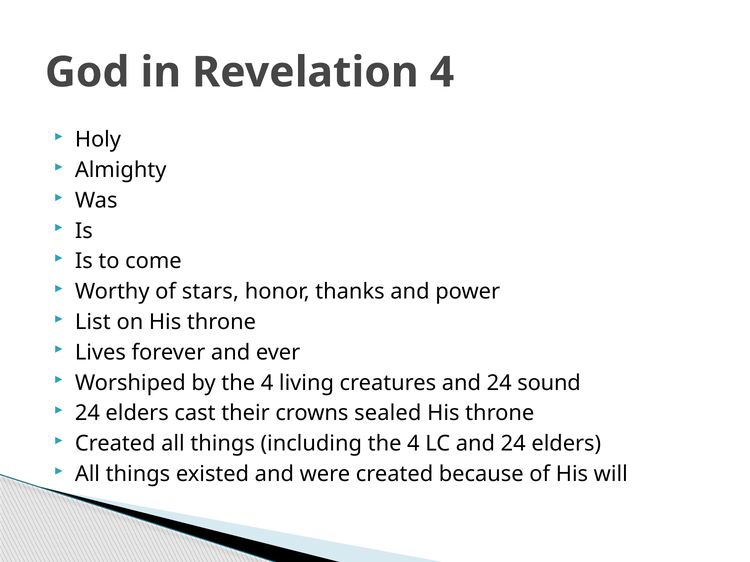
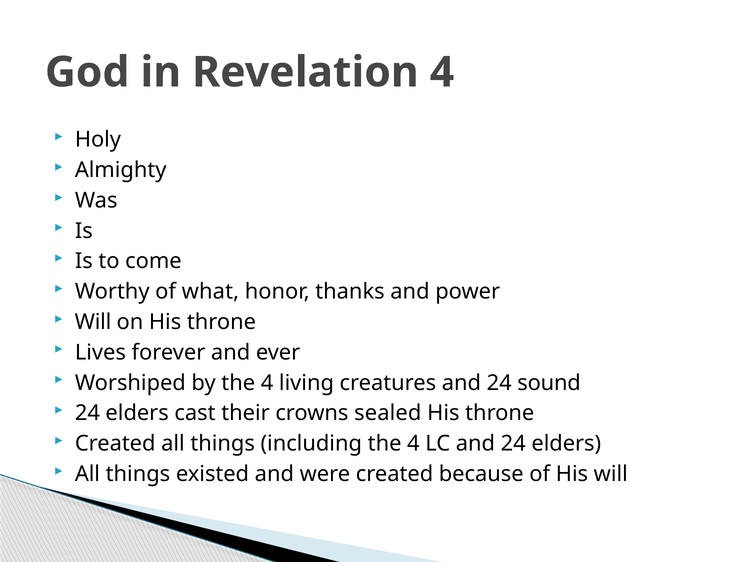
stars: stars -> what
List at (93, 322): List -> Will
